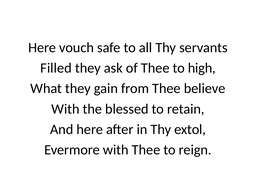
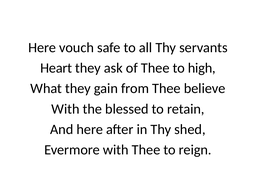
Filled: Filled -> Heart
extol: extol -> shed
